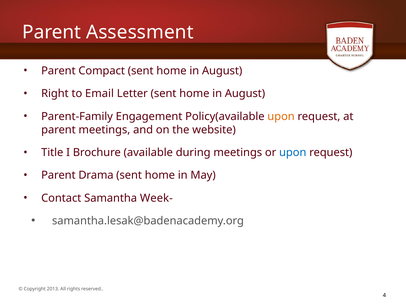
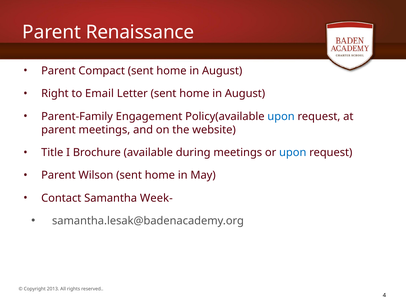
Assessment: Assessment -> Renaissance
upon at (281, 117) colour: orange -> blue
Drama: Drama -> Wilson
